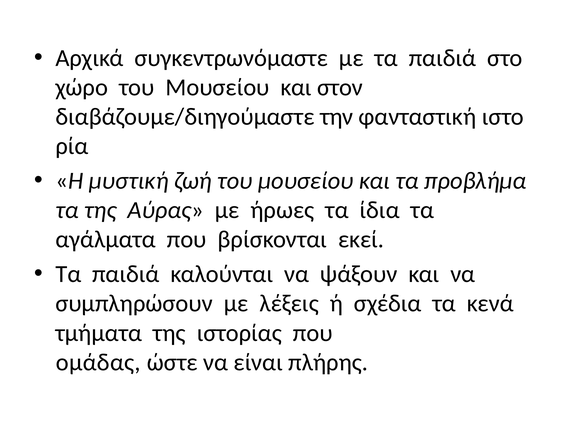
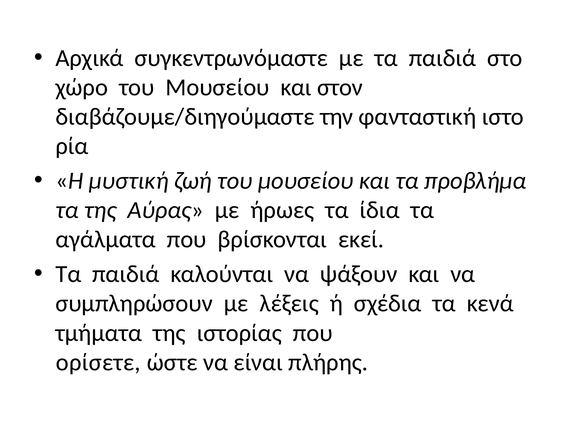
ομάδας: ομάδας -> ορίσετε
